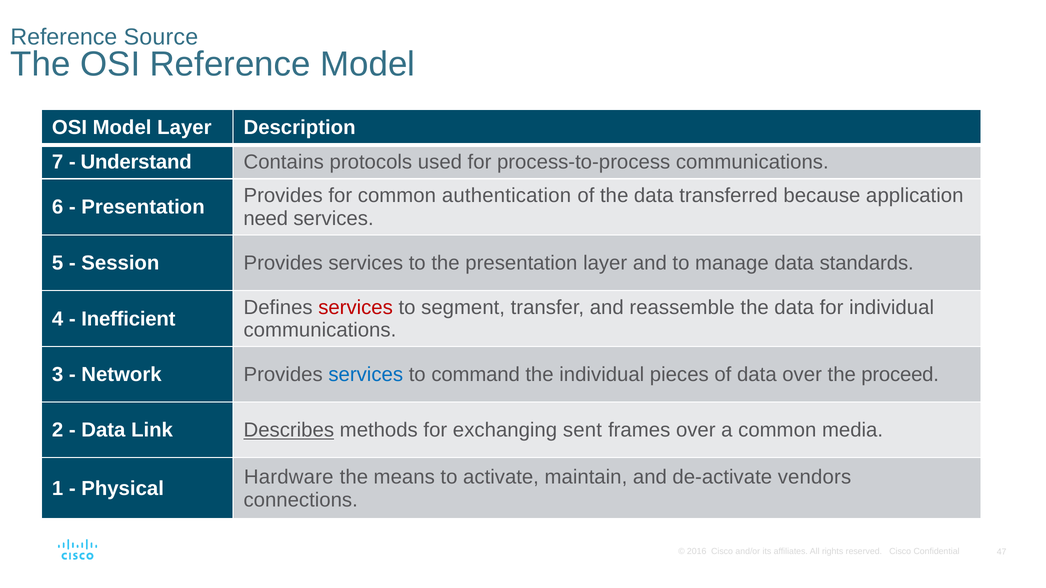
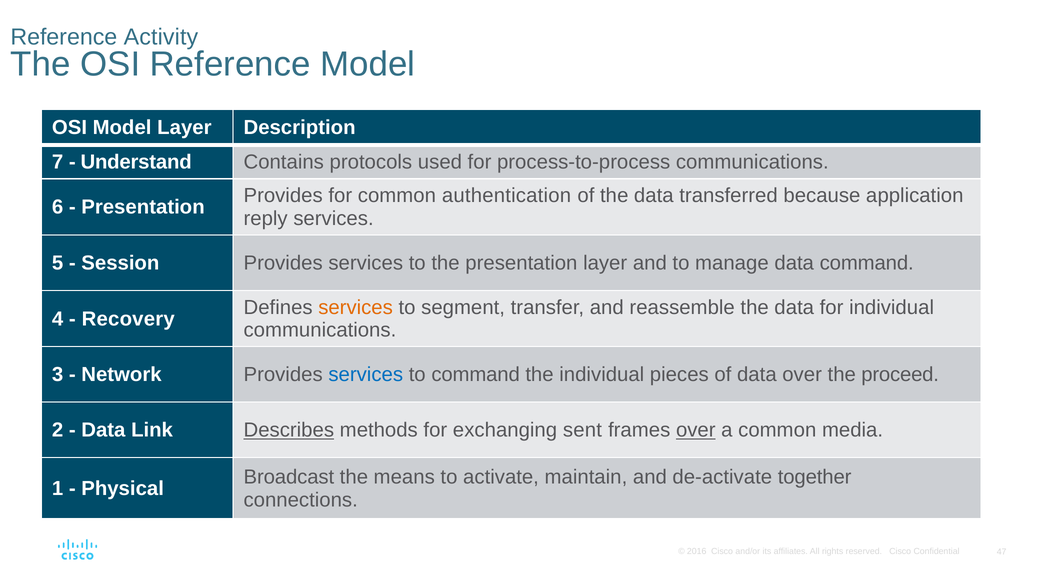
Source: Source -> Activity
need: need -> reply
data standards: standards -> command
services at (356, 308) colour: red -> orange
Inefficient: Inefficient -> Recovery
over at (696, 430) underline: none -> present
Hardware: Hardware -> Broadcast
vendors: vendors -> together
